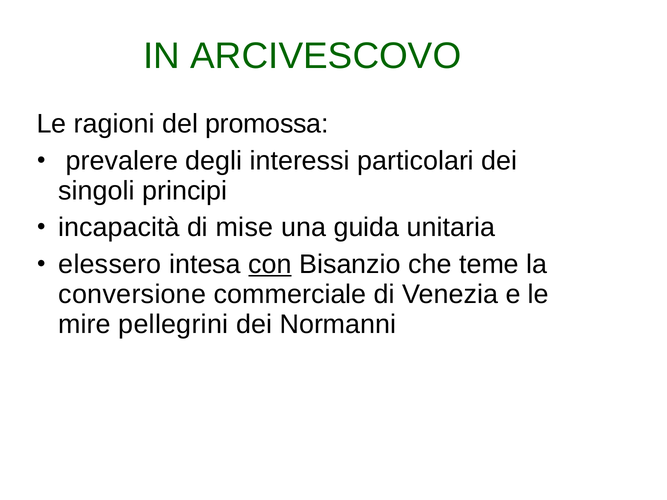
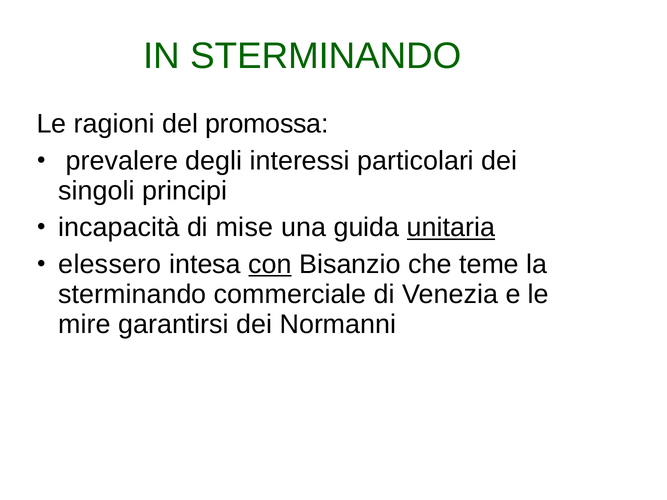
IN ARCIVESCOVO: ARCIVESCOVO -> STERMINANDO
unitaria underline: none -> present
conversione at (132, 294): conversione -> sterminando
pellegrini: pellegrini -> garantirsi
